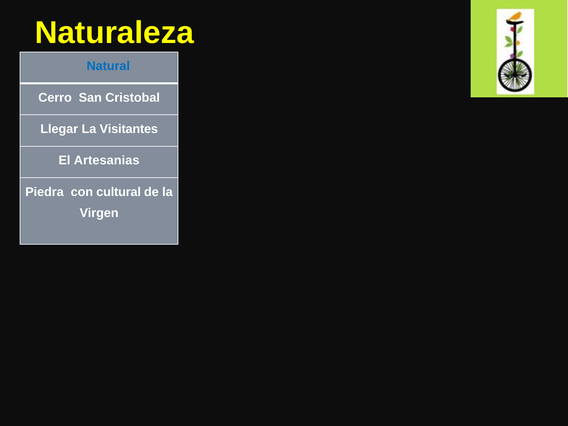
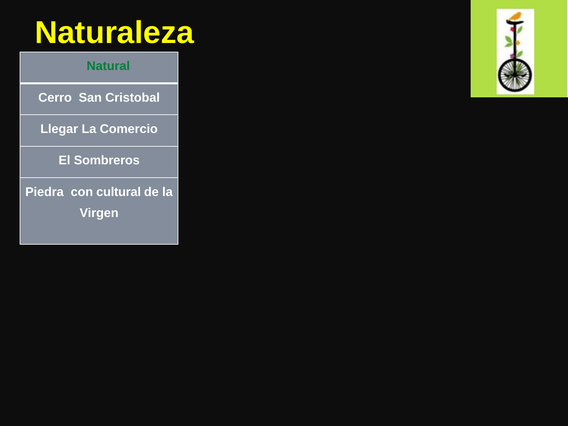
Natural colour: blue -> green
Visitantes: Visitantes -> Comercio
Artesanias: Artesanias -> Sombreros
